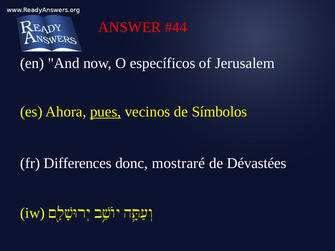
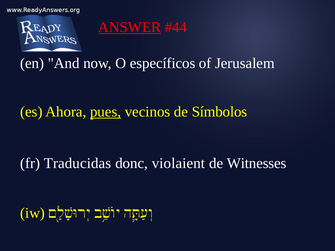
ANSWER underline: none -> present
Differences: Differences -> Traducidas
mostraré: mostraré -> violaient
Dévastées: Dévastées -> Witnesses
